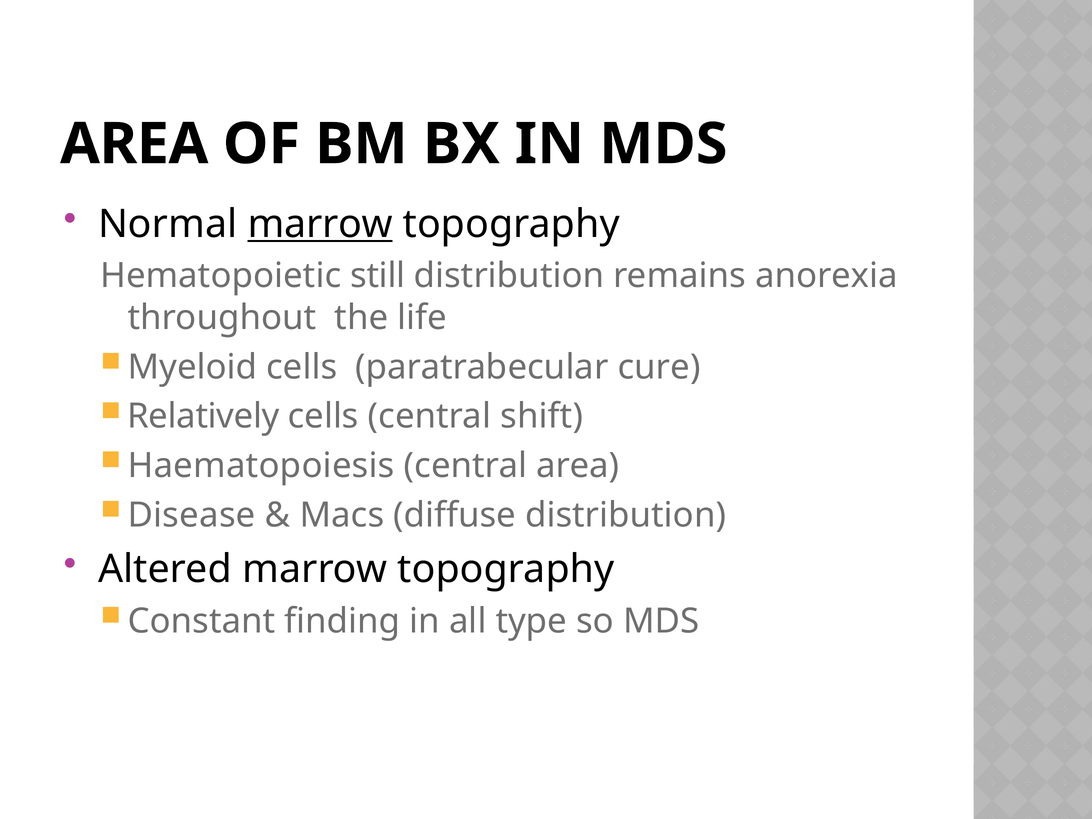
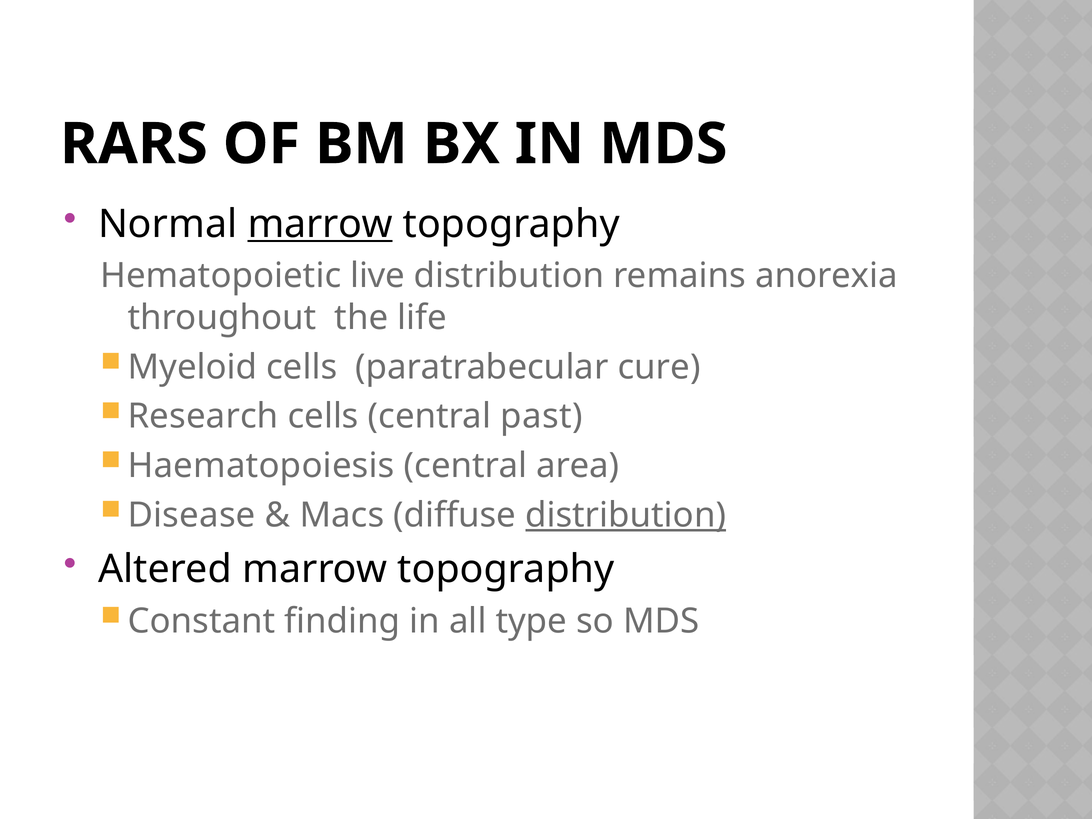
AREA at (134, 144): AREA -> RARS
still: still -> live
Relatively: Relatively -> Research
shift: shift -> past
distribution at (626, 515) underline: none -> present
